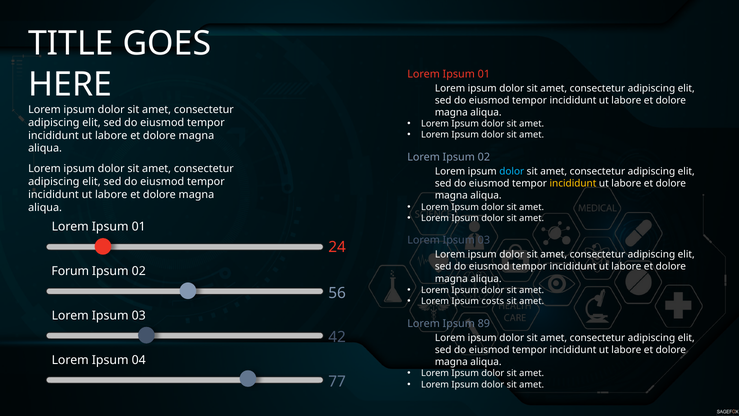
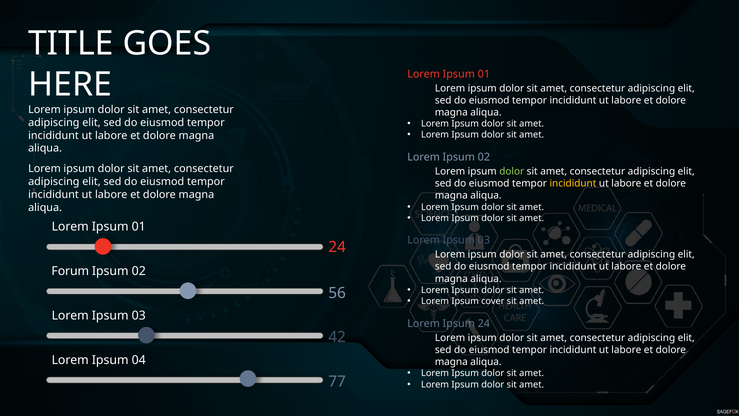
dolor at (512, 171) colour: light blue -> light green
costs: costs -> cover
Ipsum 89: 89 -> 24
